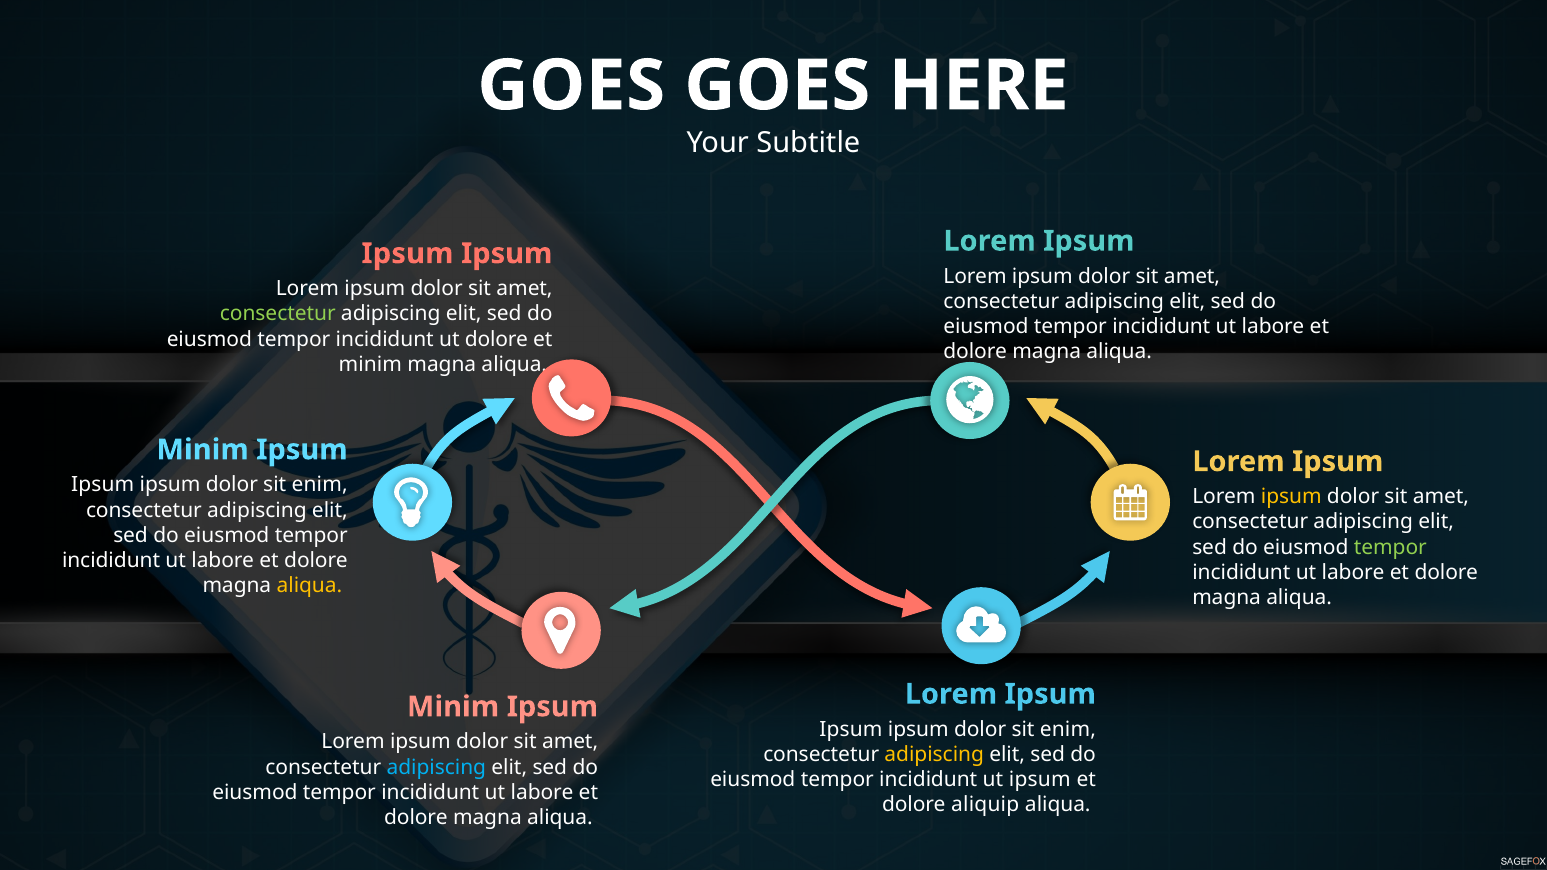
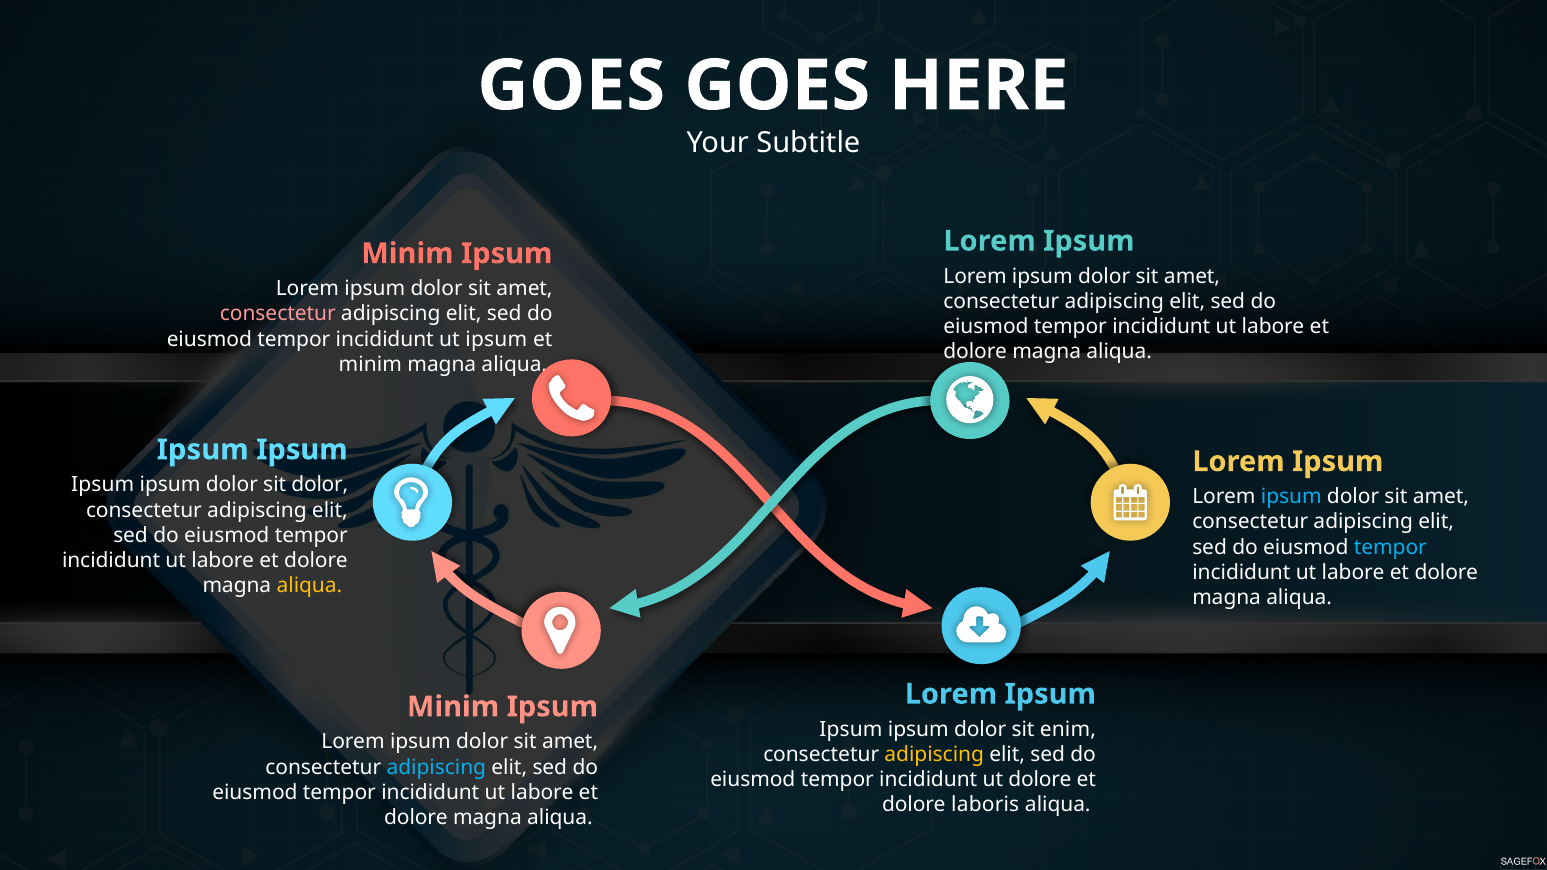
Ipsum at (407, 254): Ipsum -> Minim
consectetur at (278, 314) colour: light green -> pink
ut dolore: dolore -> ipsum
Minim at (203, 450): Minim -> Ipsum
enim at (320, 485): enim -> dolor
ipsum at (1291, 497) colour: yellow -> light blue
tempor at (1390, 547) colour: light green -> light blue
ut ipsum: ipsum -> dolore
aliquip: aliquip -> laboris
